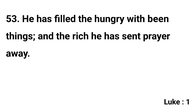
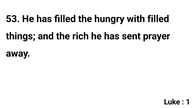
with been: been -> filled
